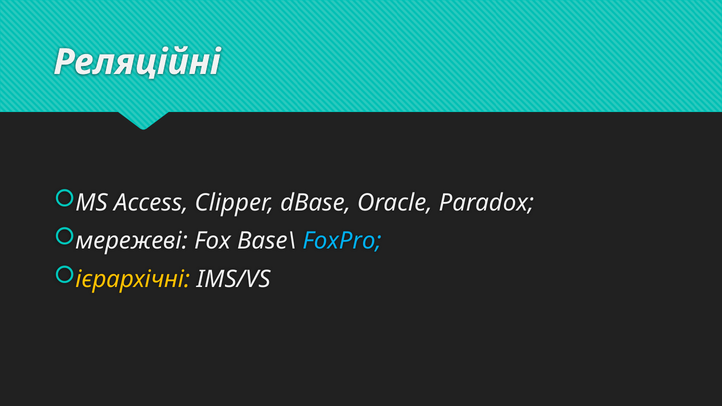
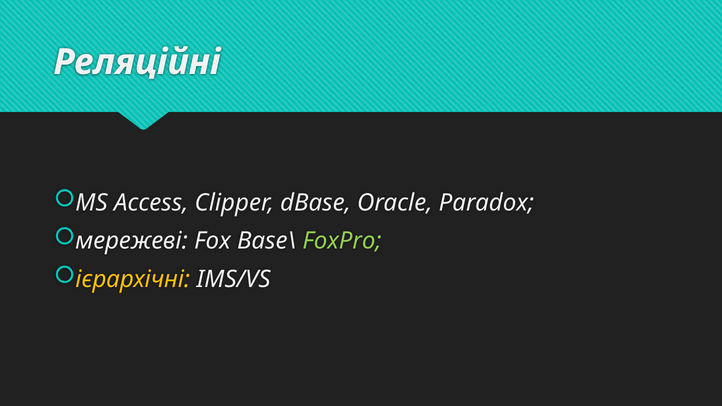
FoxPro colour: light blue -> light green
